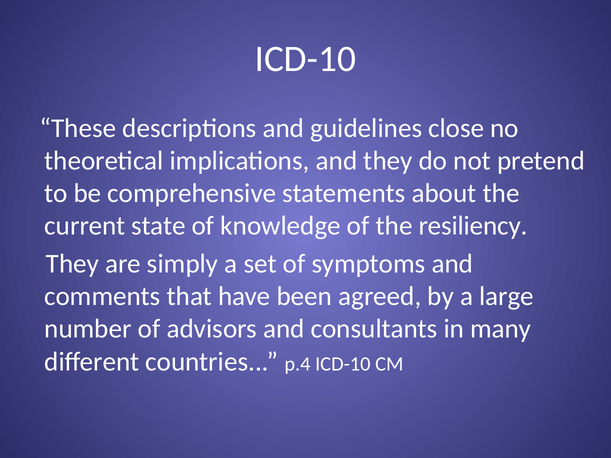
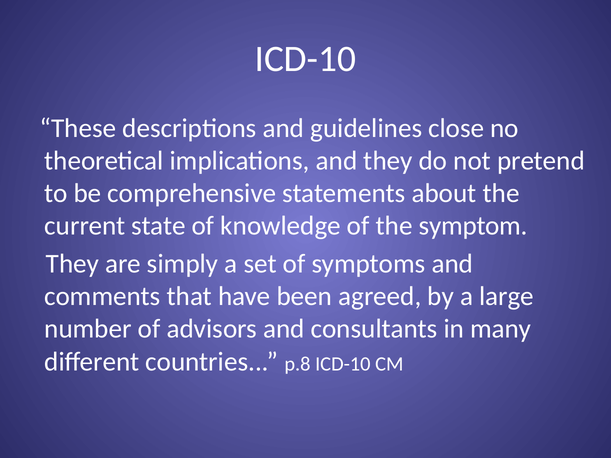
resiliency: resiliency -> symptom
p.4: p.4 -> p.8
